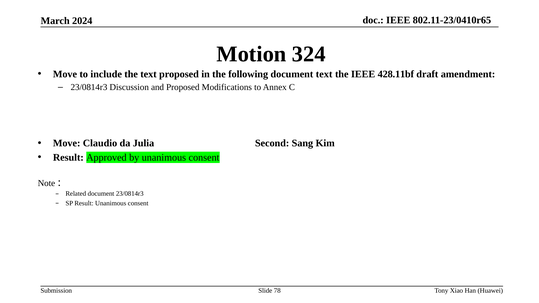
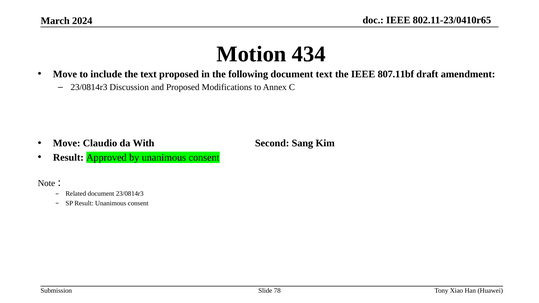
324: 324 -> 434
428.11bf: 428.11bf -> 807.11bf
Julia: Julia -> With
